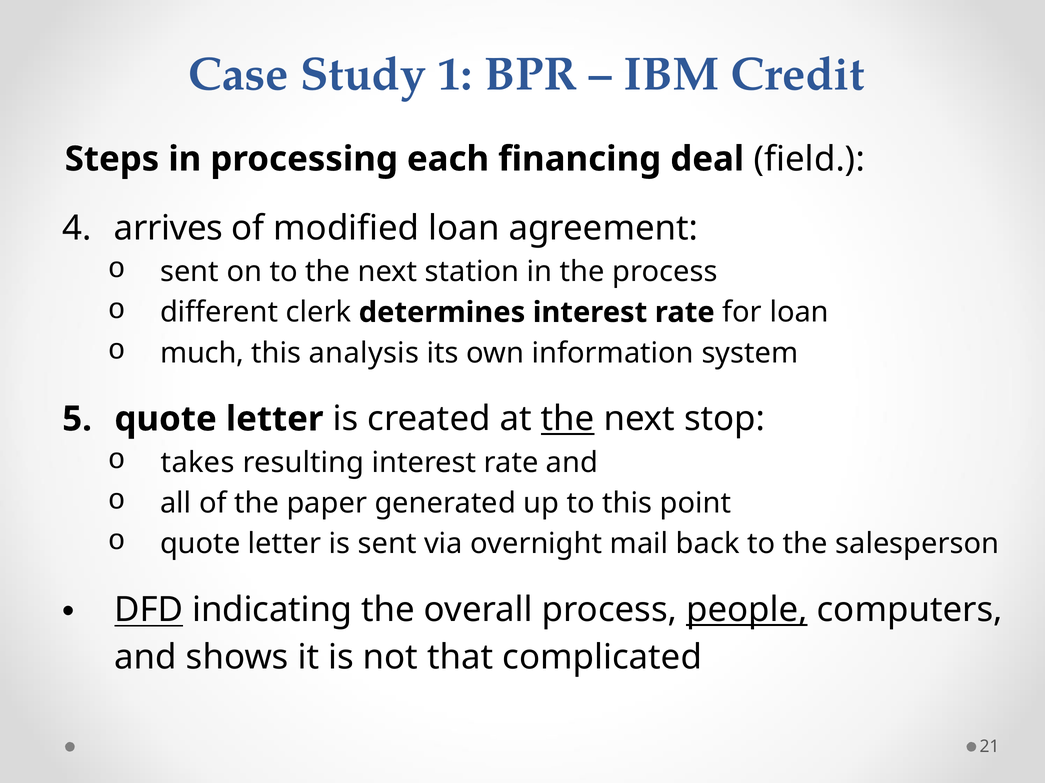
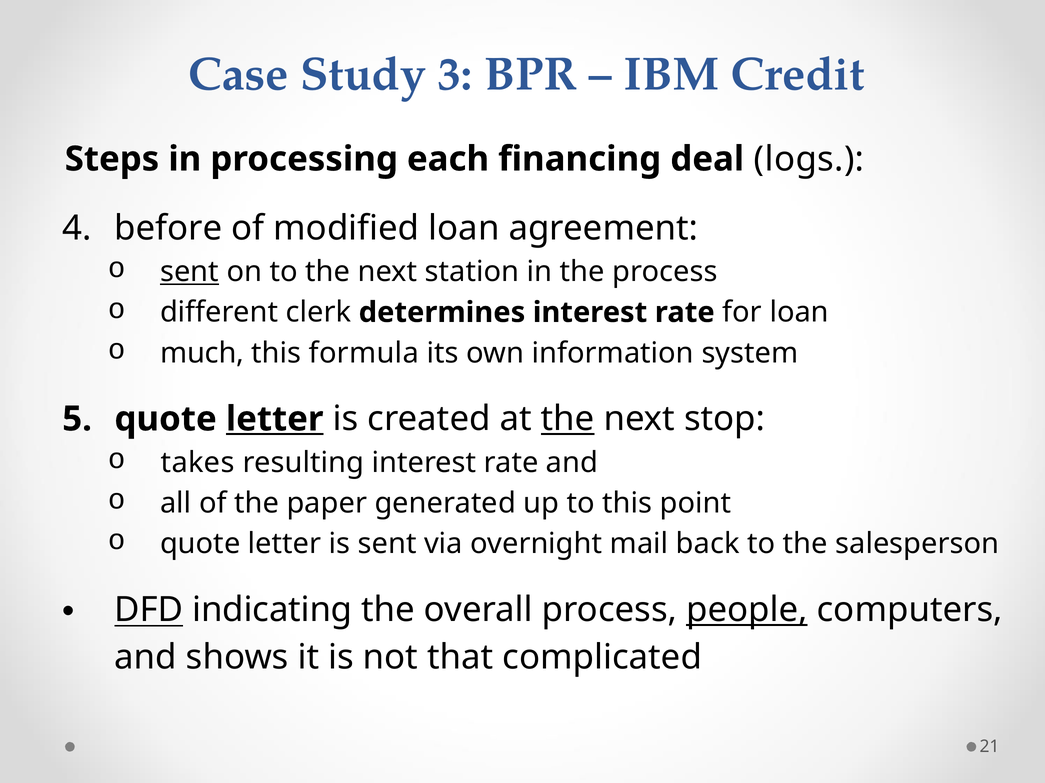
1: 1 -> 3
field: field -> logs
arrives: arrives -> before
sent at (190, 272) underline: none -> present
analysis: analysis -> formula
letter at (275, 419) underline: none -> present
